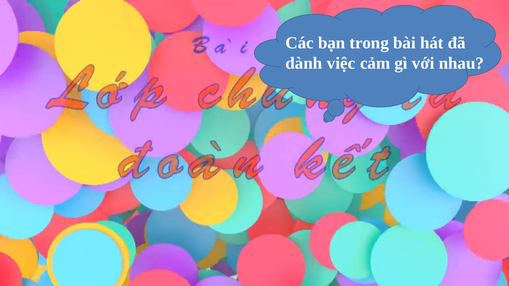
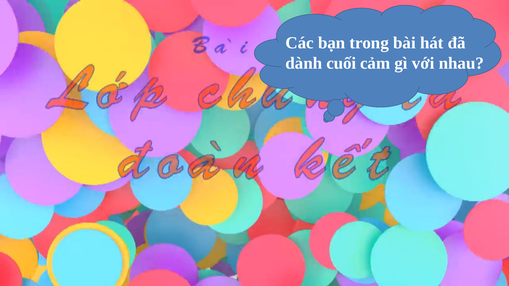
việc: việc -> cuối
